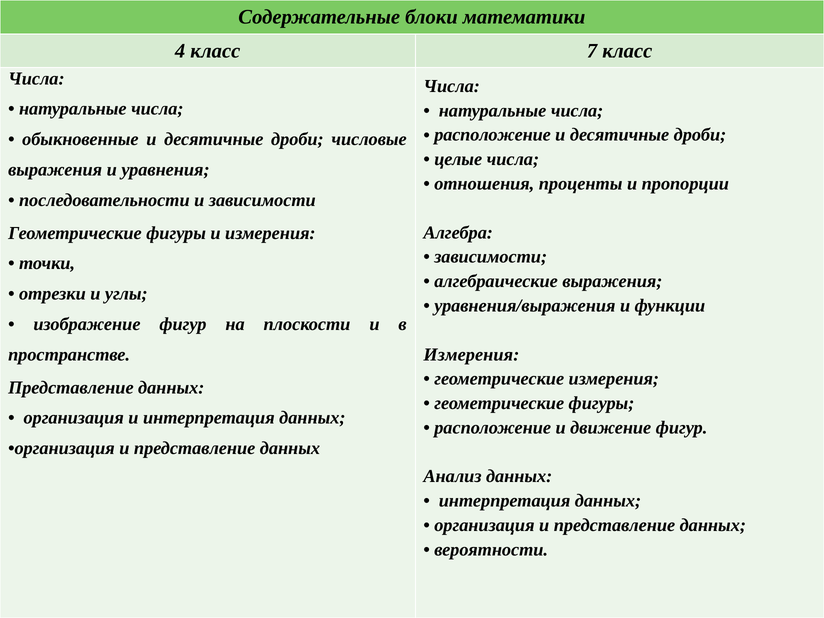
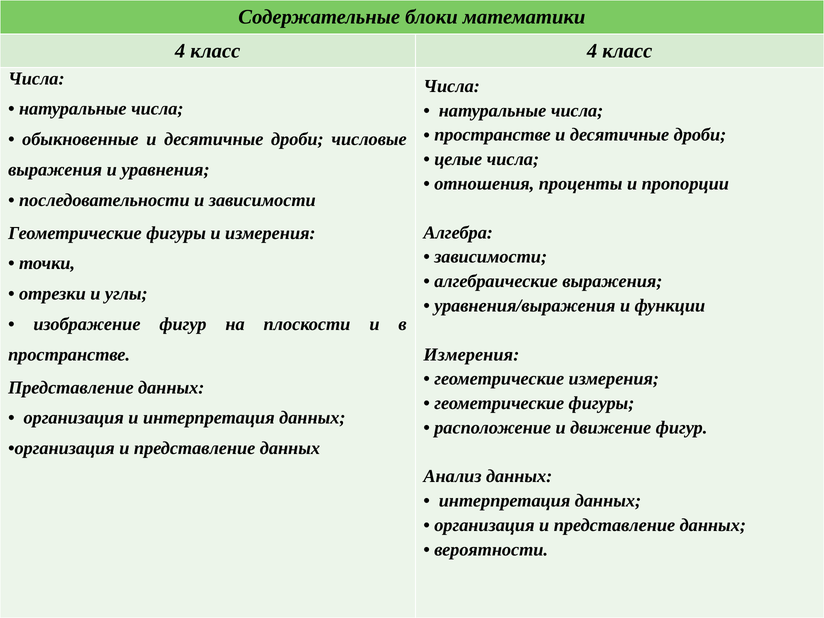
класс 7: 7 -> 4
расположение at (493, 135): расположение -> пространстве
